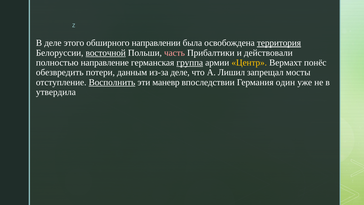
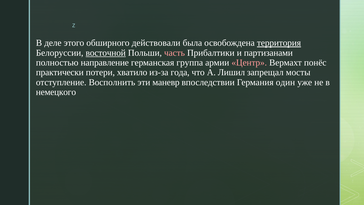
направлении: направлении -> действовали
действовали: действовали -> партизанами
группа underline: present -> none
Центр colour: yellow -> pink
обезвредить: обезвредить -> практически
данным: данным -> хватило
из-за деле: деле -> года
Восполнить underline: present -> none
утвердила: утвердила -> немецкого
